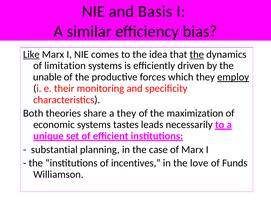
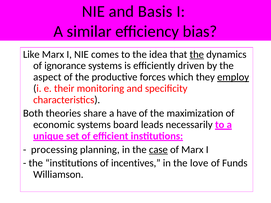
Like underline: present -> none
limitation: limitation -> ignorance
unable: unable -> aspect
a they: they -> have
tastes: tastes -> board
substantial: substantial -> processing
case underline: none -> present
